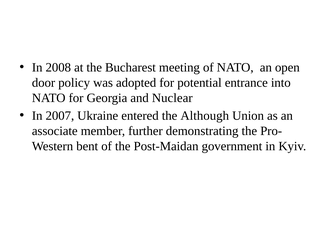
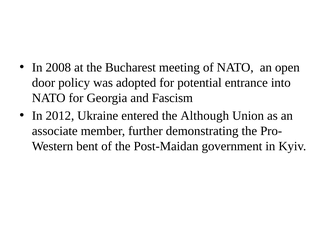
Nuclear: Nuclear -> Fascism
2007: 2007 -> 2012
